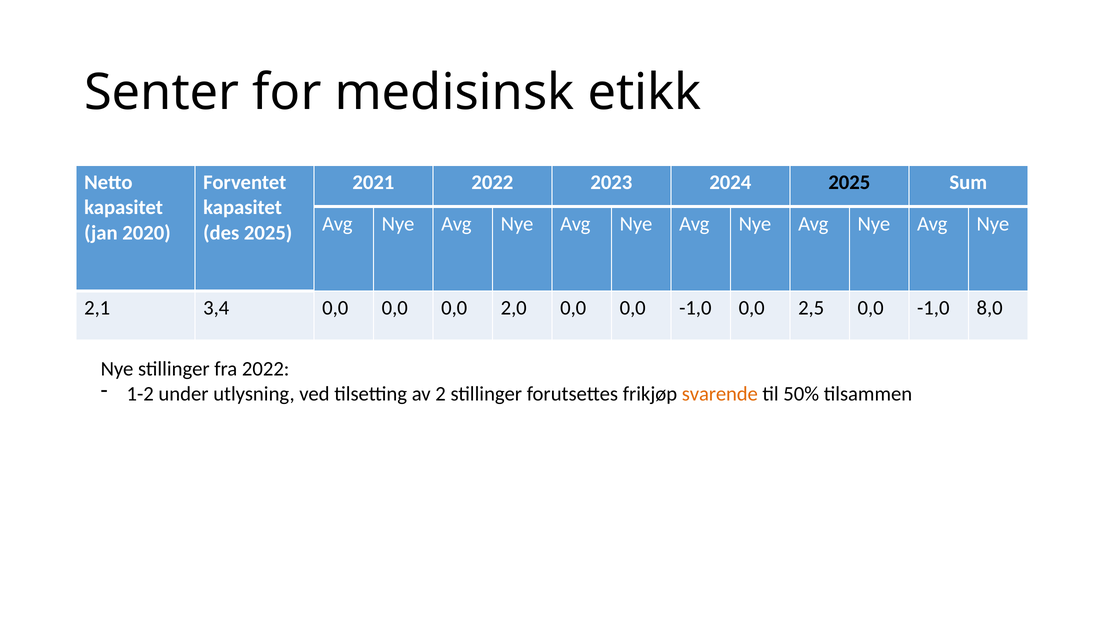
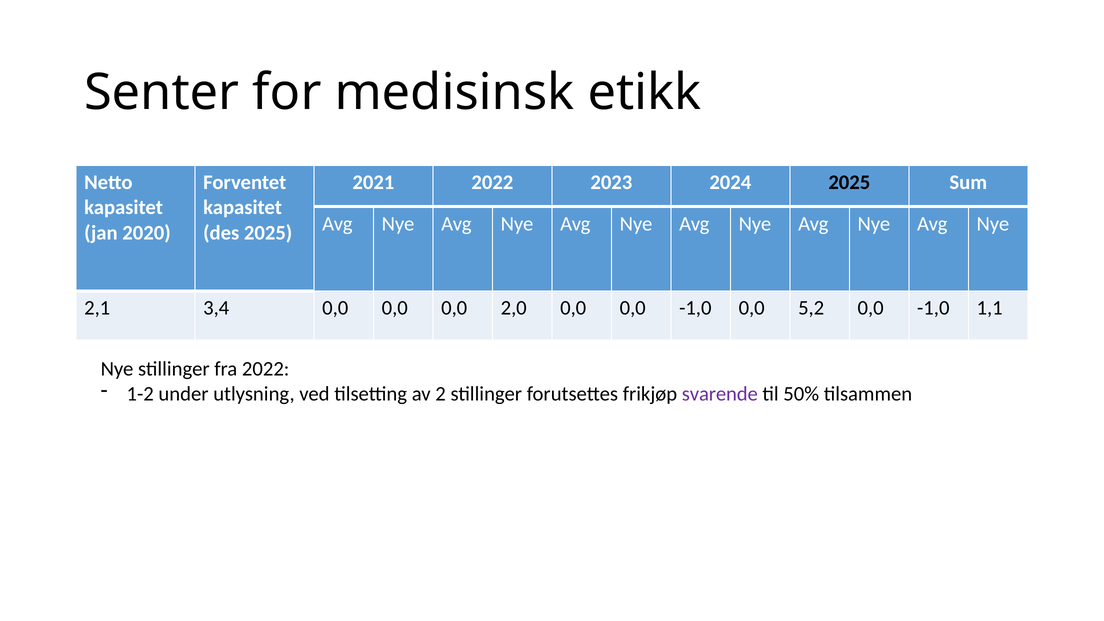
2,5: 2,5 -> 5,2
8,0: 8,0 -> 1,1
svarende colour: orange -> purple
